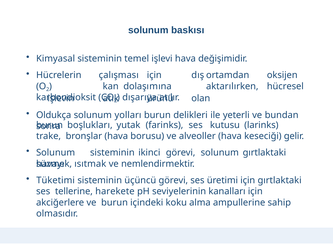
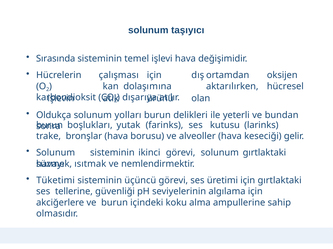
baskısı: baskısı -> taşıyıcı
Kimyasal: Kimyasal -> Sırasında
harekete: harekete -> güvenliği
kanalları: kanalları -> algılama
